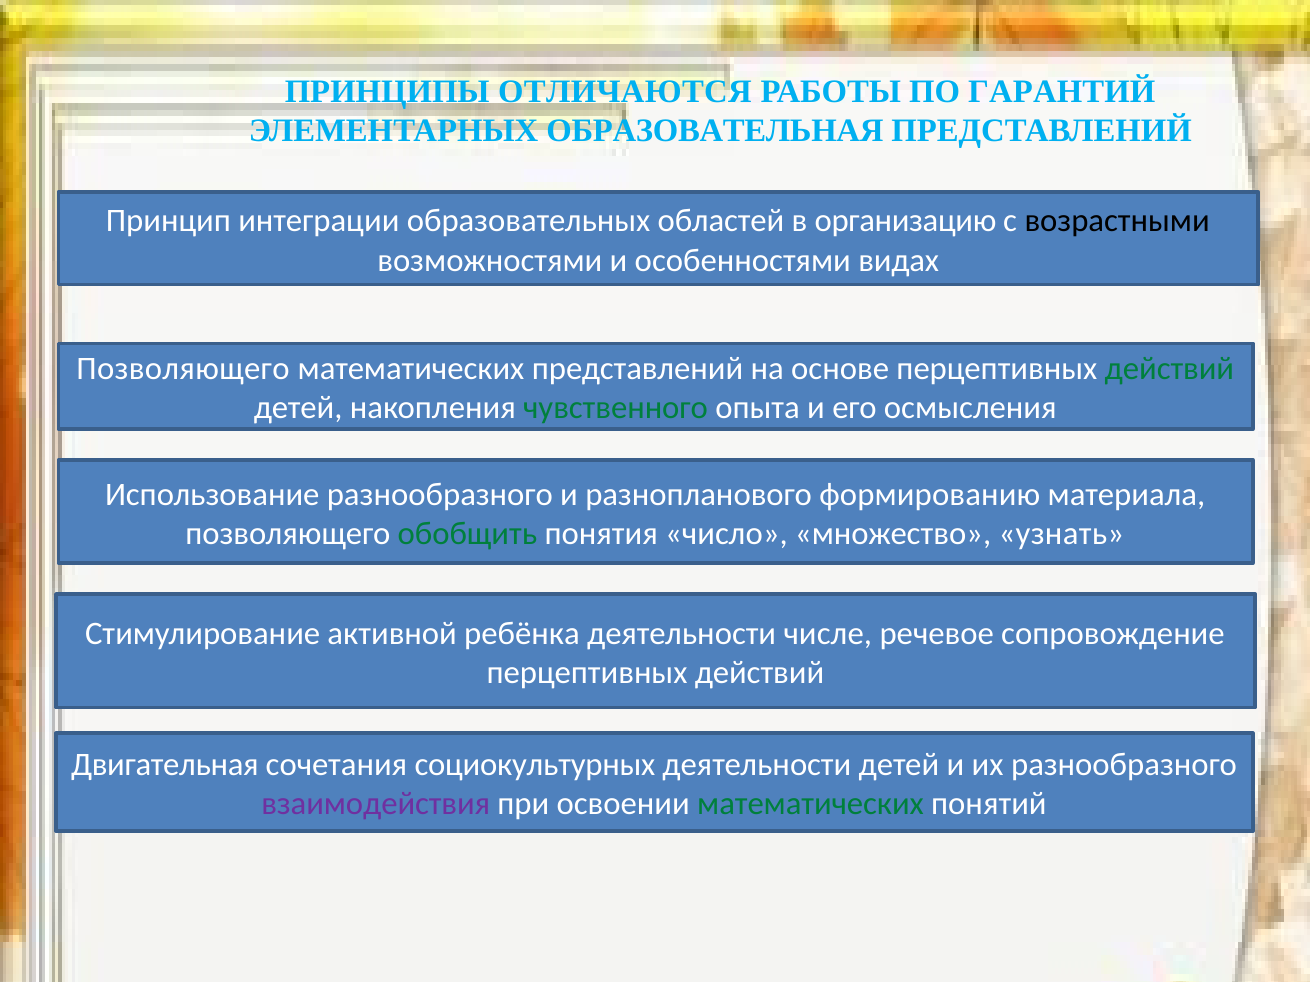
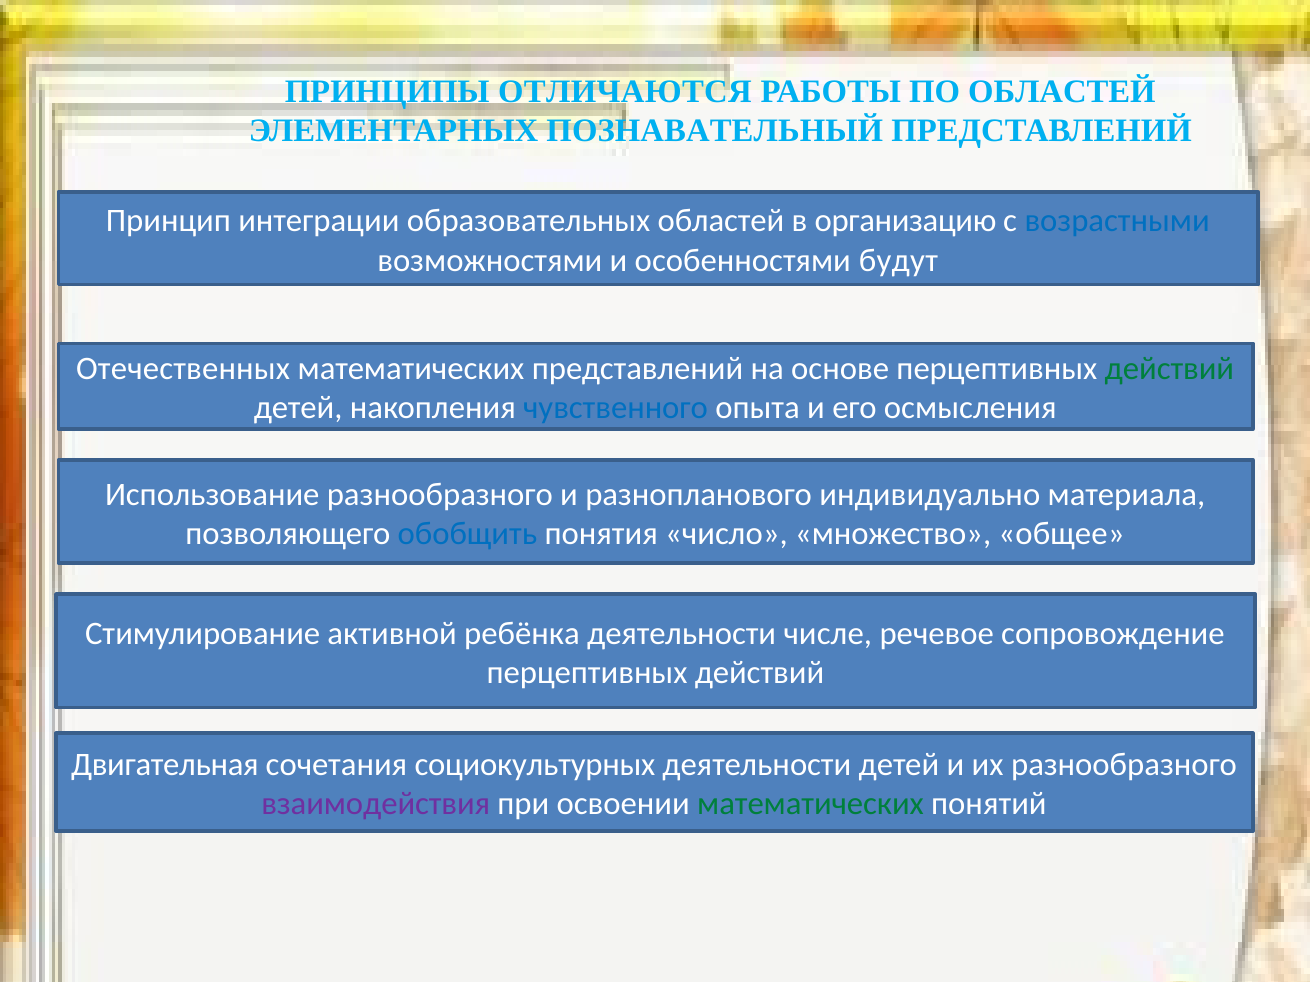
ПО ГАРАНТИЙ: ГАРАНТИЙ -> ОБЛАСТЕЙ
ОБРАЗОВАТЕЛЬНАЯ: ОБРАЗОВАТЕЛЬНАЯ -> ПОЗНАВАТЕЛЬНЫЙ
возрастными colour: black -> blue
видах: видах -> будут
Позволяющего at (183, 369): Позволяющего -> Отечественных
чувственного colour: green -> blue
формированию: формированию -> индивидуально
обобщить colour: green -> blue
узнать: узнать -> общее
